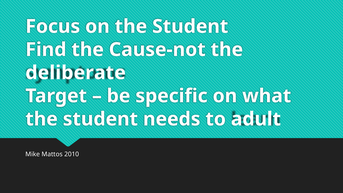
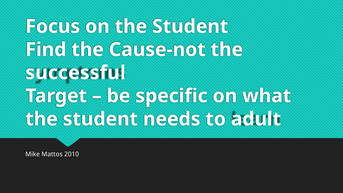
deliberate: deliberate -> successful
